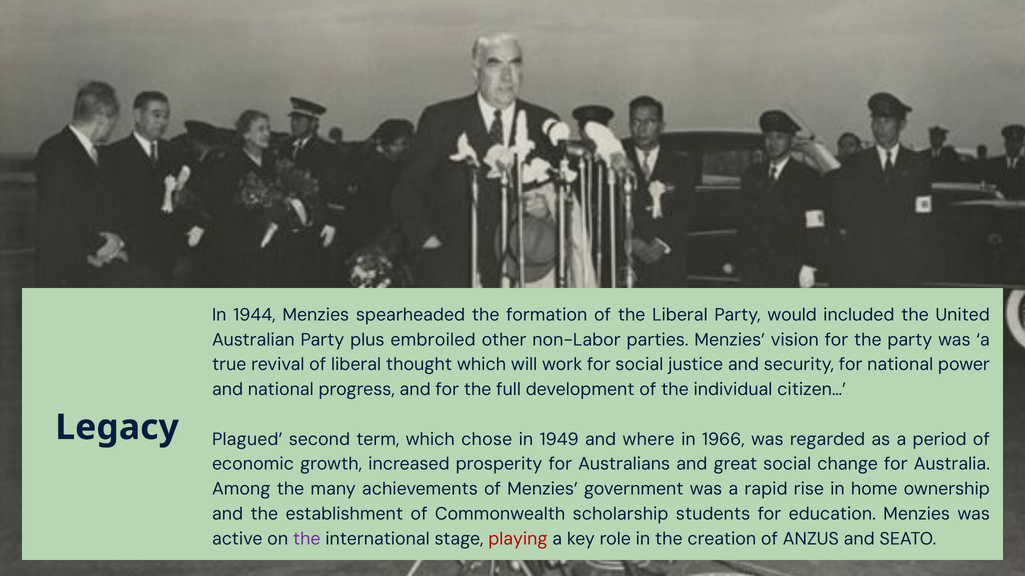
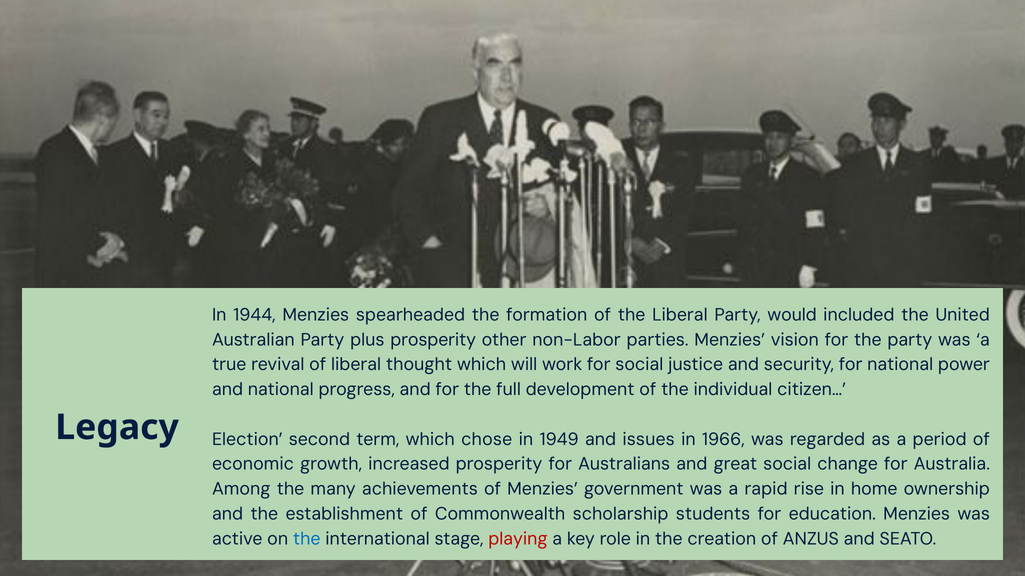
plus embroiled: embroiled -> prosperity
Plagued: Plagued -> Election
where: where -> issues
the at (307, 539) colour: purple -> blue
